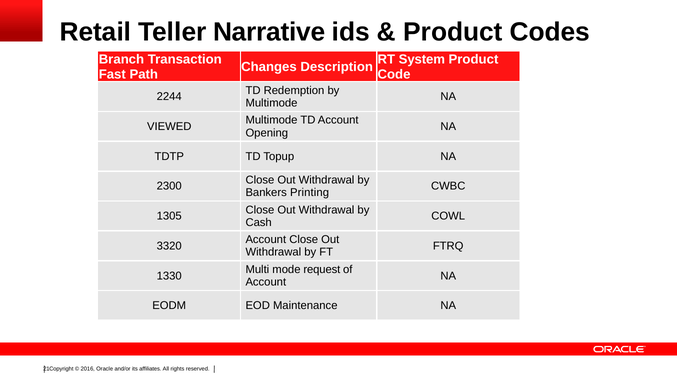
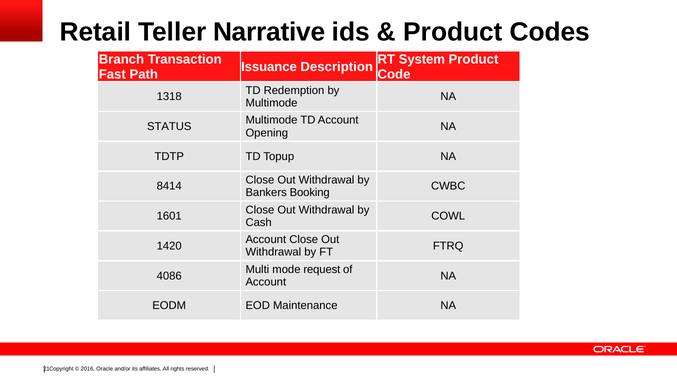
Changes: Changes -> Issuance
2244: 2244 -> 1318
VIEWED: VIEWED -> STATUS
2300: 2300 -> 8414
Printing: Printing -> Booking
1305: 1305 -> 1601
3320: 3320 -> 1420
1330: 1330 -> 4086
